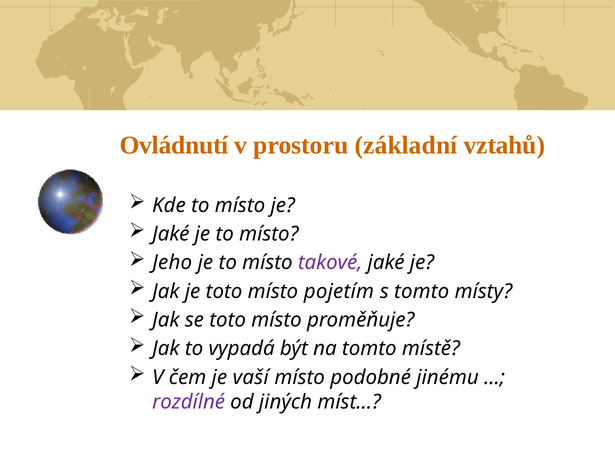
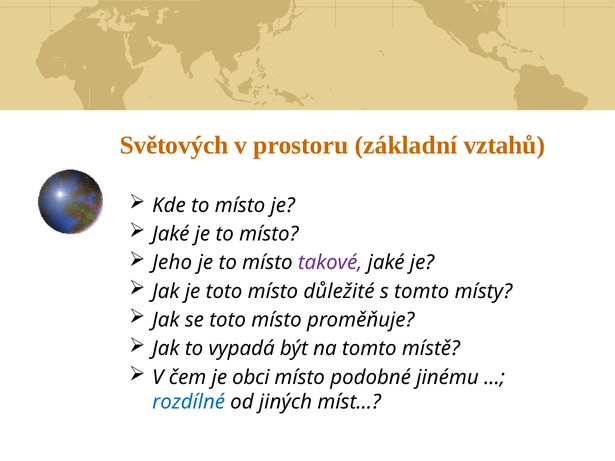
Ovládnutí: Ovládnutí -> Světových
pojetím: pojetím -> důležité
vaší: vaší -> obci
rozdílné colour: purple -> blue
